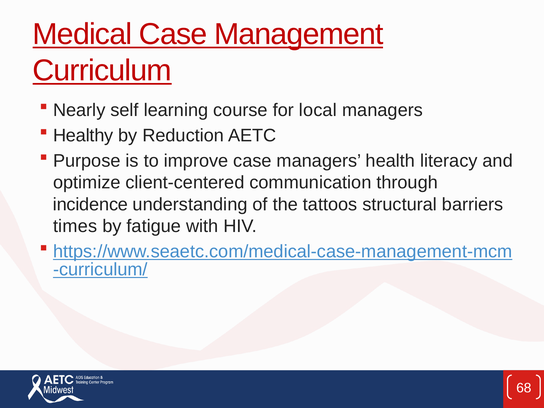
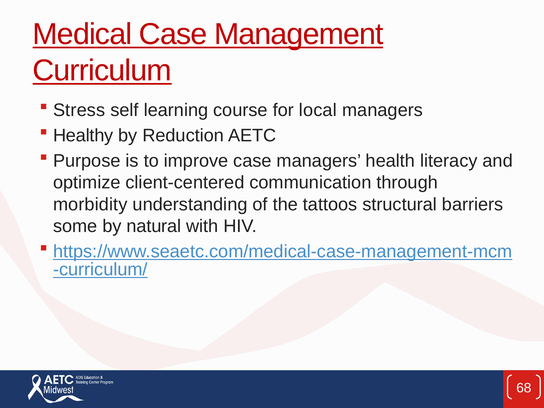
Nearly: Nearly -> Stress
incidence: incidence -> morbidity
times: times -> some
fatigue: fatigue -> natural
